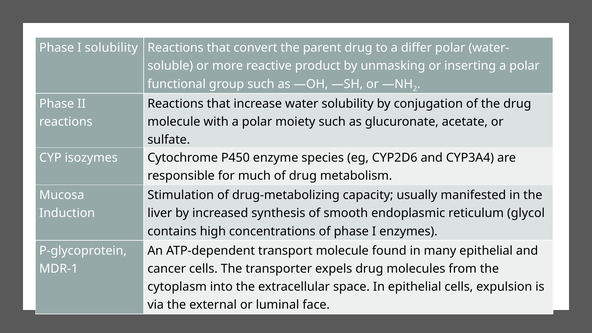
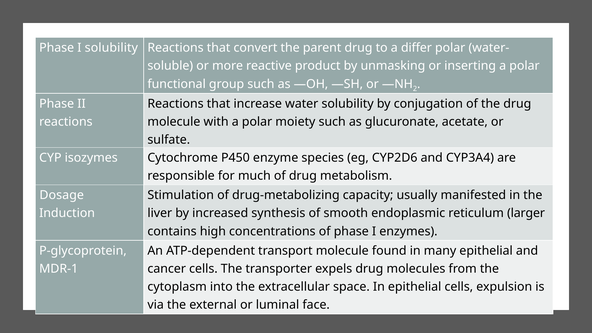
Mucosa: Mucosa -> Dosage
glycol: glycol -> larger
